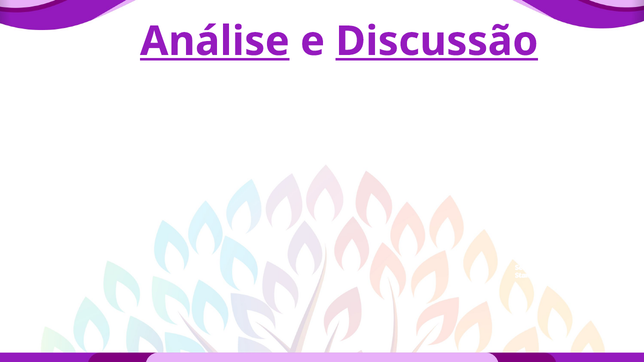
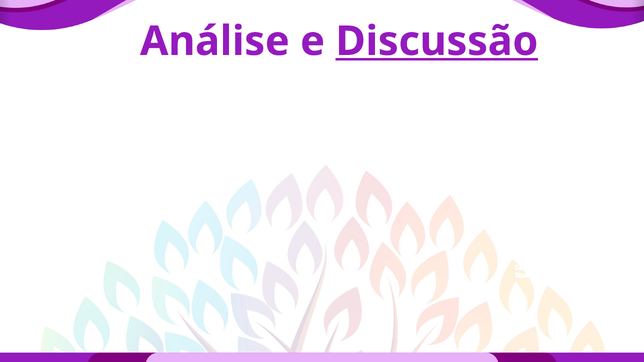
Análise underline: present -> none
